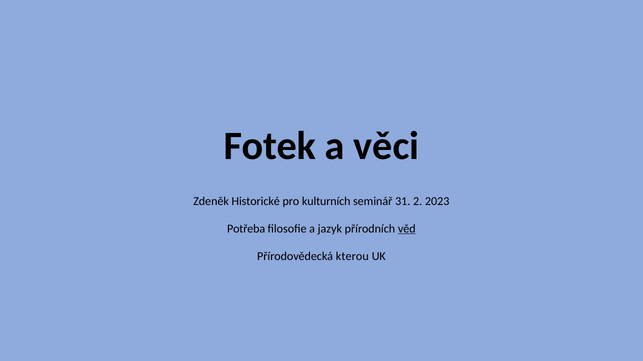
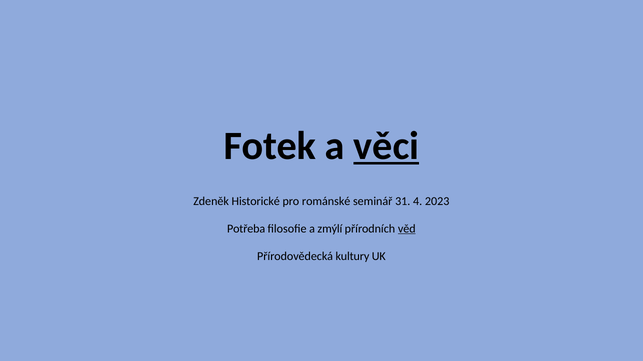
věci underline: none -> present
kulturních: kulturních -> románské
2: 2 -> 4
jazyk: jazyk -> zmýlí
kterou: kterou -> kultury
